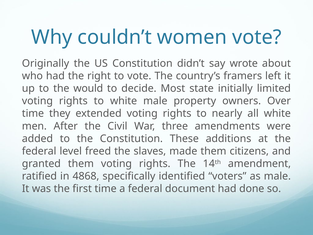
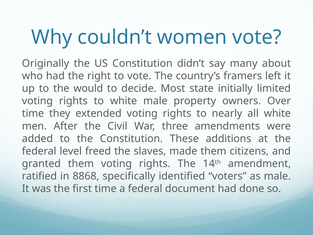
wrote: wrote -> many
4868: 4868 -> 8868
